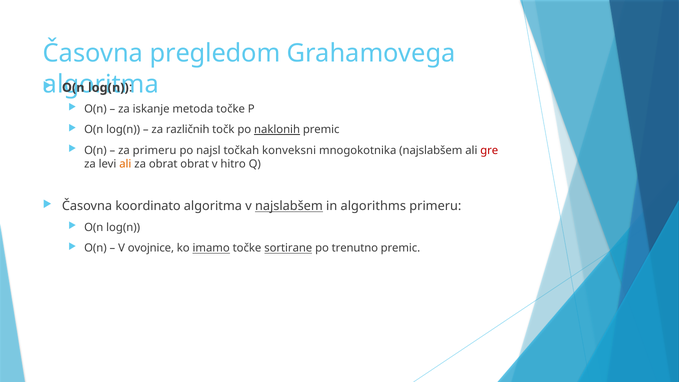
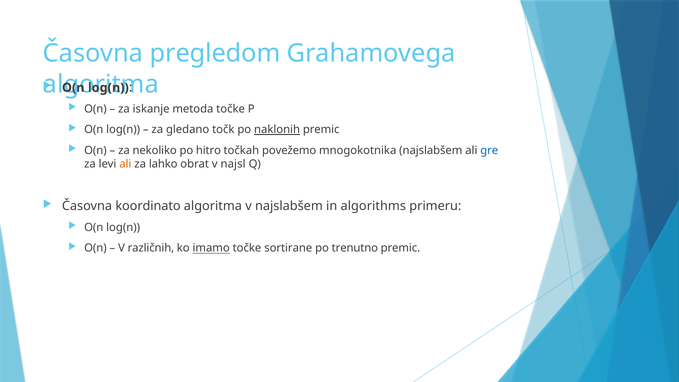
različnih: različnih -> gledano
za primeru: primeru -> nekoliko
najsl: najsl -> hitro
konveksni: konveksni -> povežemo
gre colour: red -> blue
za obrat: obrat -> lahko
hitro: hitro -> najsl
najslabšem at (289, 206) underline: present -> none
ovojnice: ovojnice -> različnih
sortirane underline: present -> none
